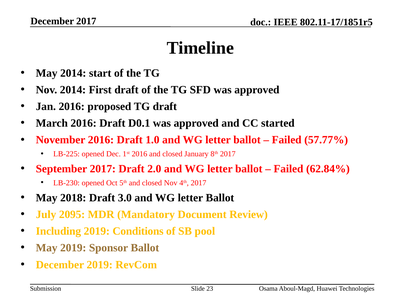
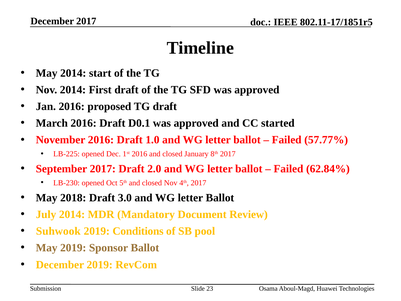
July 2095: 2095 -> 2014
Including: Including -> Suhwook
